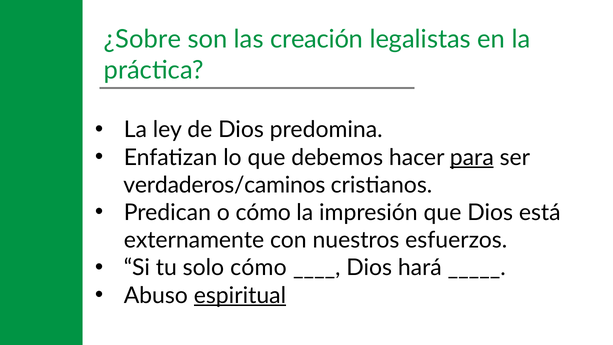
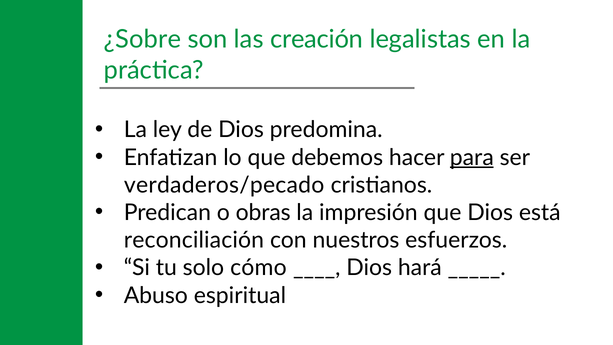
verdaderos/caminos: verdaderos/caminos -> verdaderos/pecado
o cómo: cómo -> obras
externamente: externamente -> reconciliación
espiritual underline: present -> none
